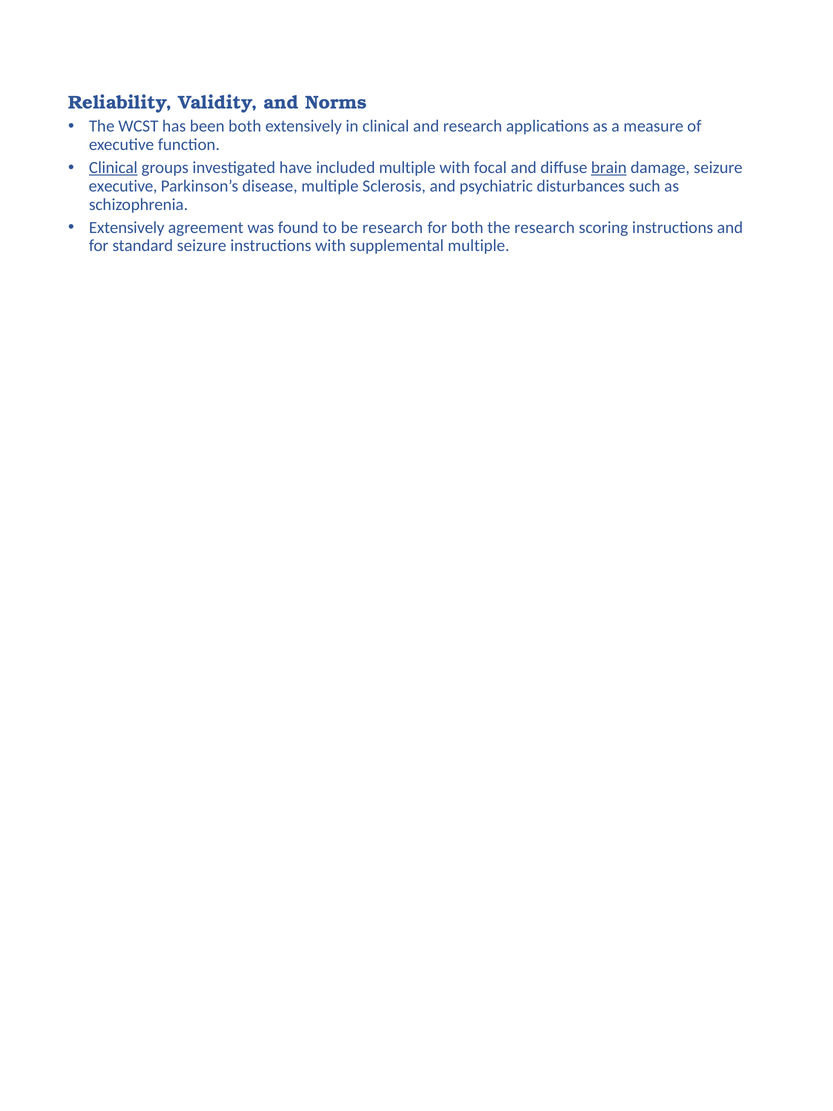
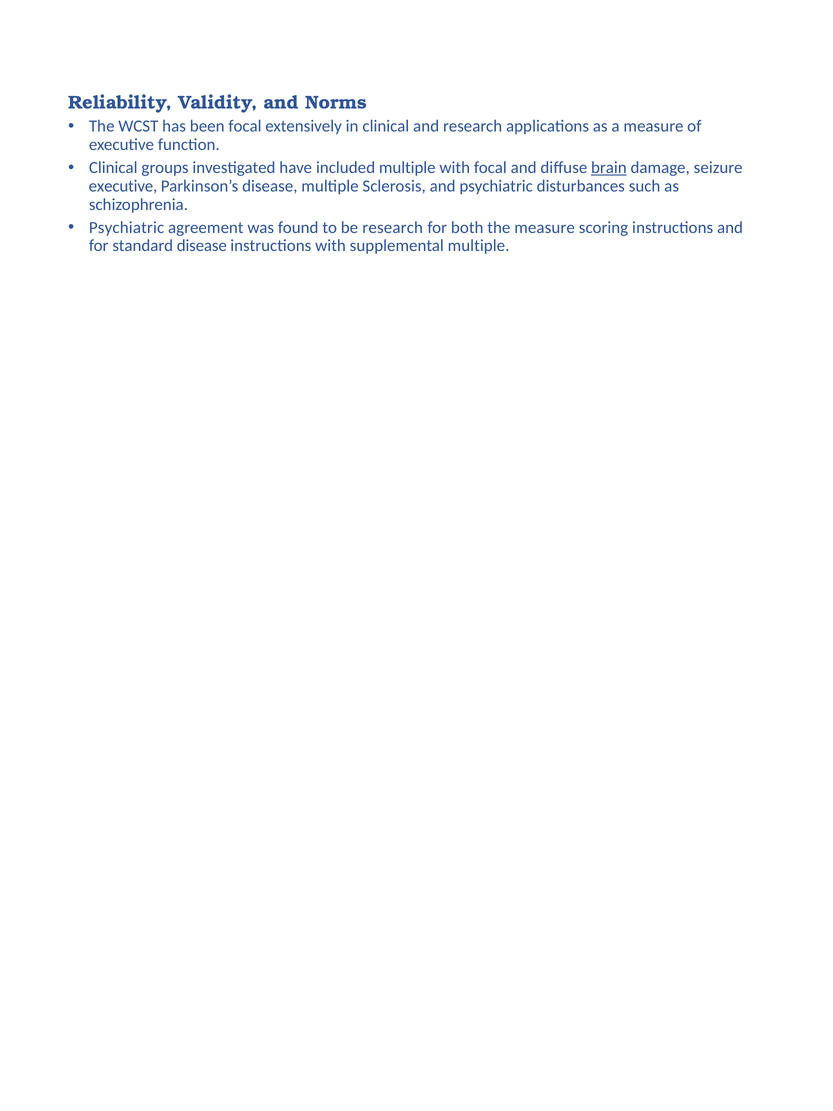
been both: both -> focal
Clinical at (113, 168) underline: present -> none
Extensively at (127, 227): Extensively -> Psychiatric
the research: research -> measure
standard seizure: seizure -> disease
